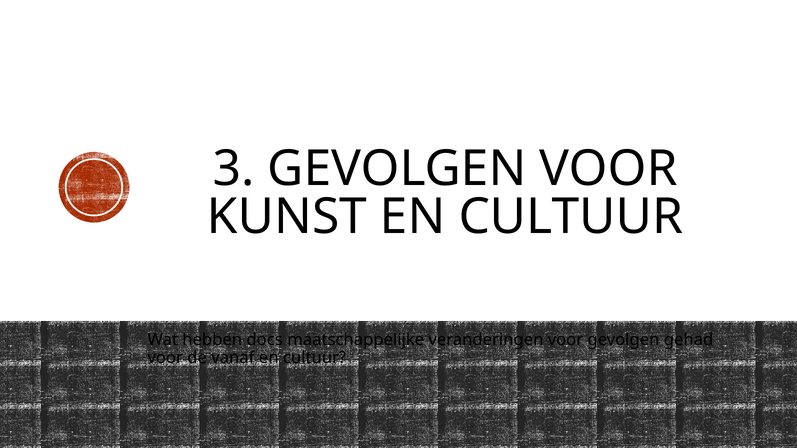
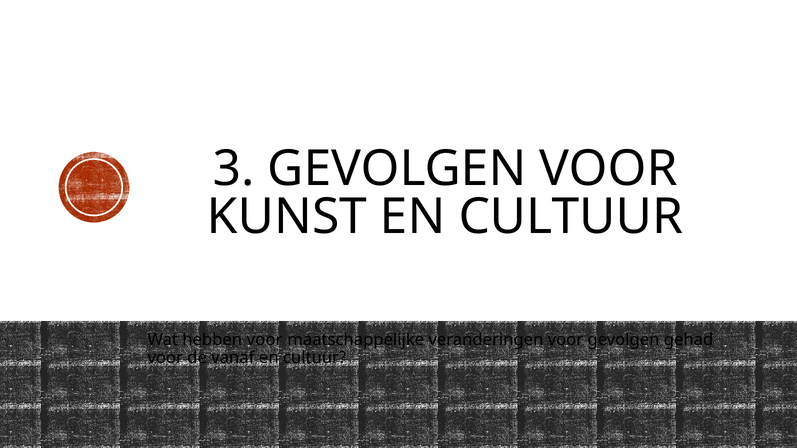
hebben docs: docs -> voor
